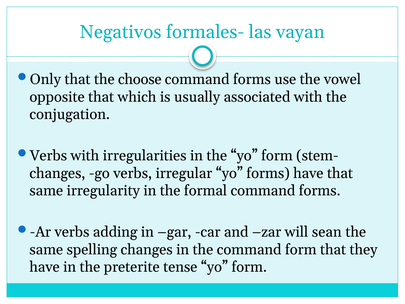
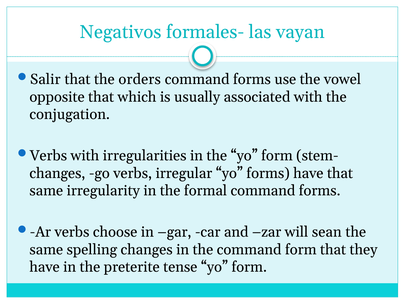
Only: Only -> Salir
choose: choose -> orders
adding: adding -> choose
